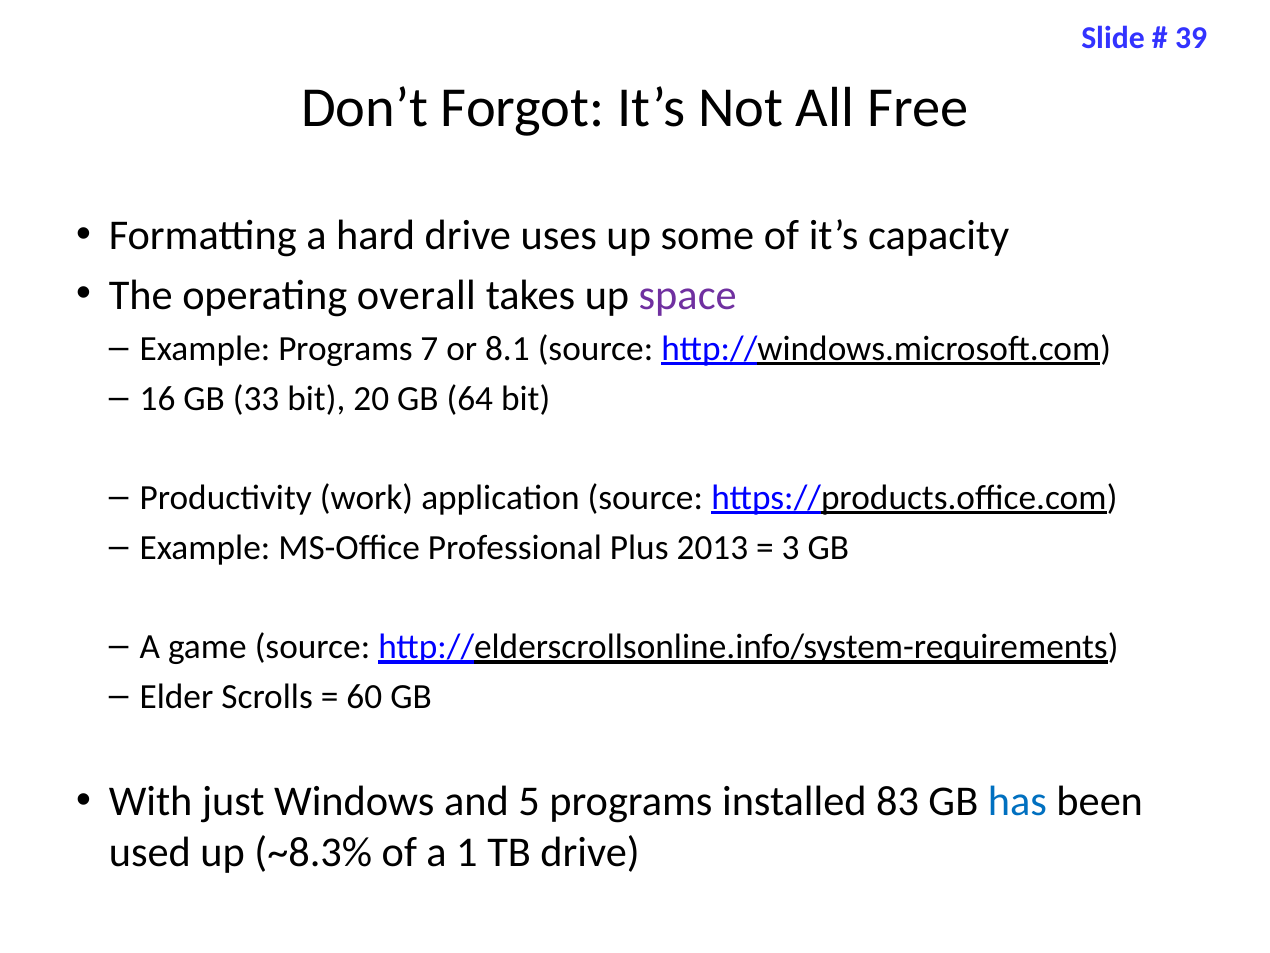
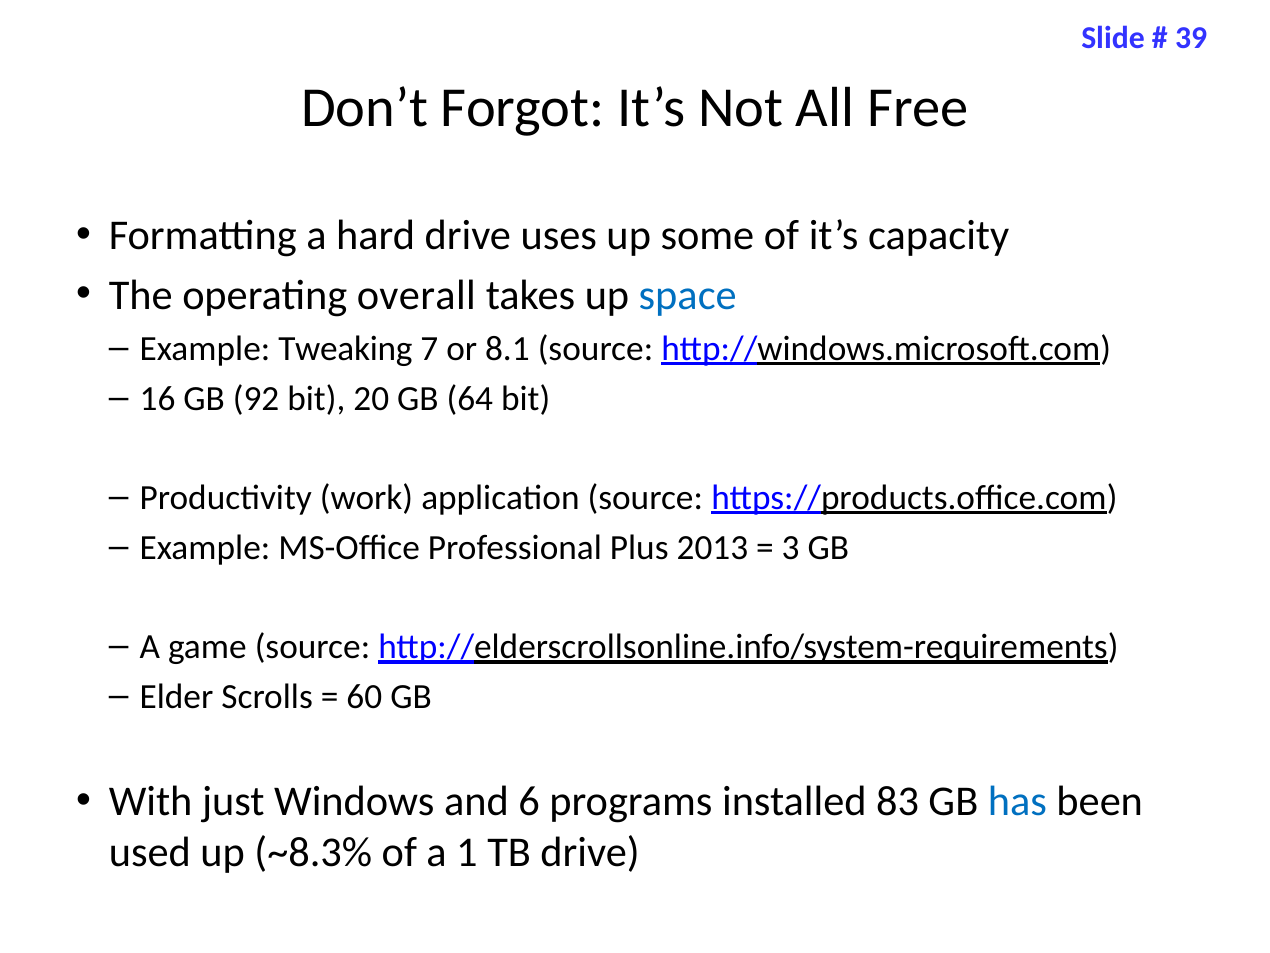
space colour: purple -> blue
Example Programs: Programs -> Tweaking
33: 33 -> 92
5: 5 -> 6
